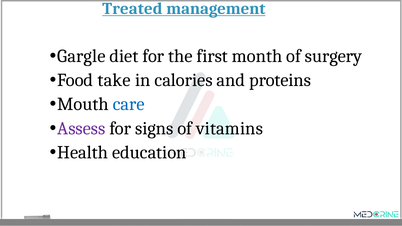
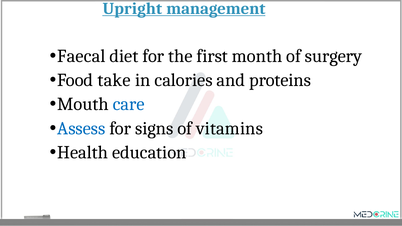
Treated: Treated -> Upright
Gargle: Gargle -> Faecal
Assess colour: purple -> blue
